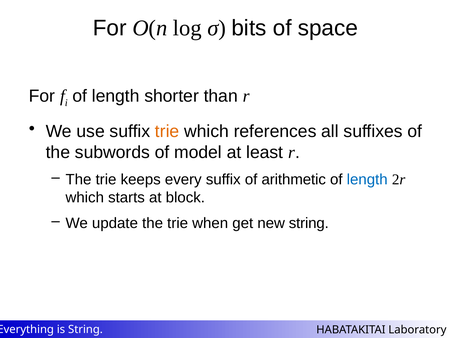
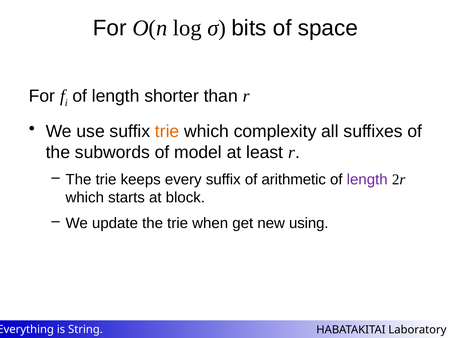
references: references -> complexity
length at (367, 180) colour: blue -> purple
new string: string -> using
